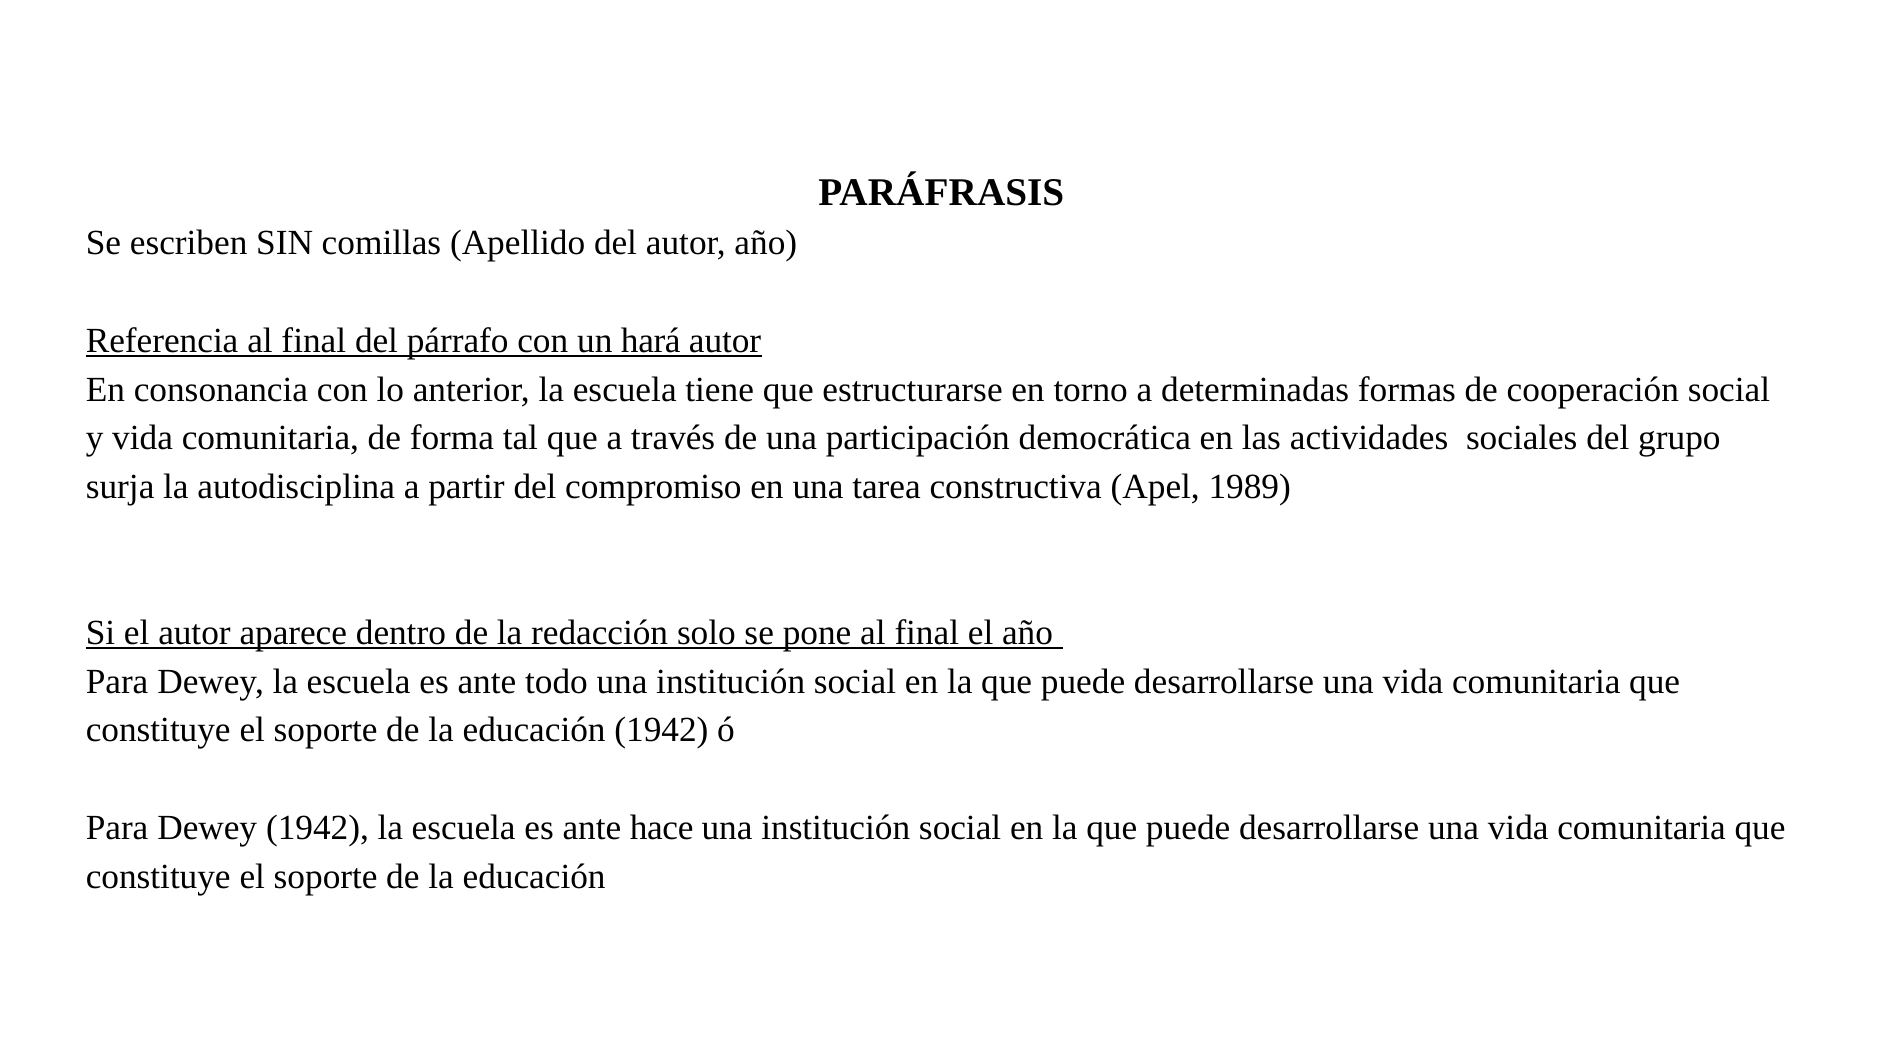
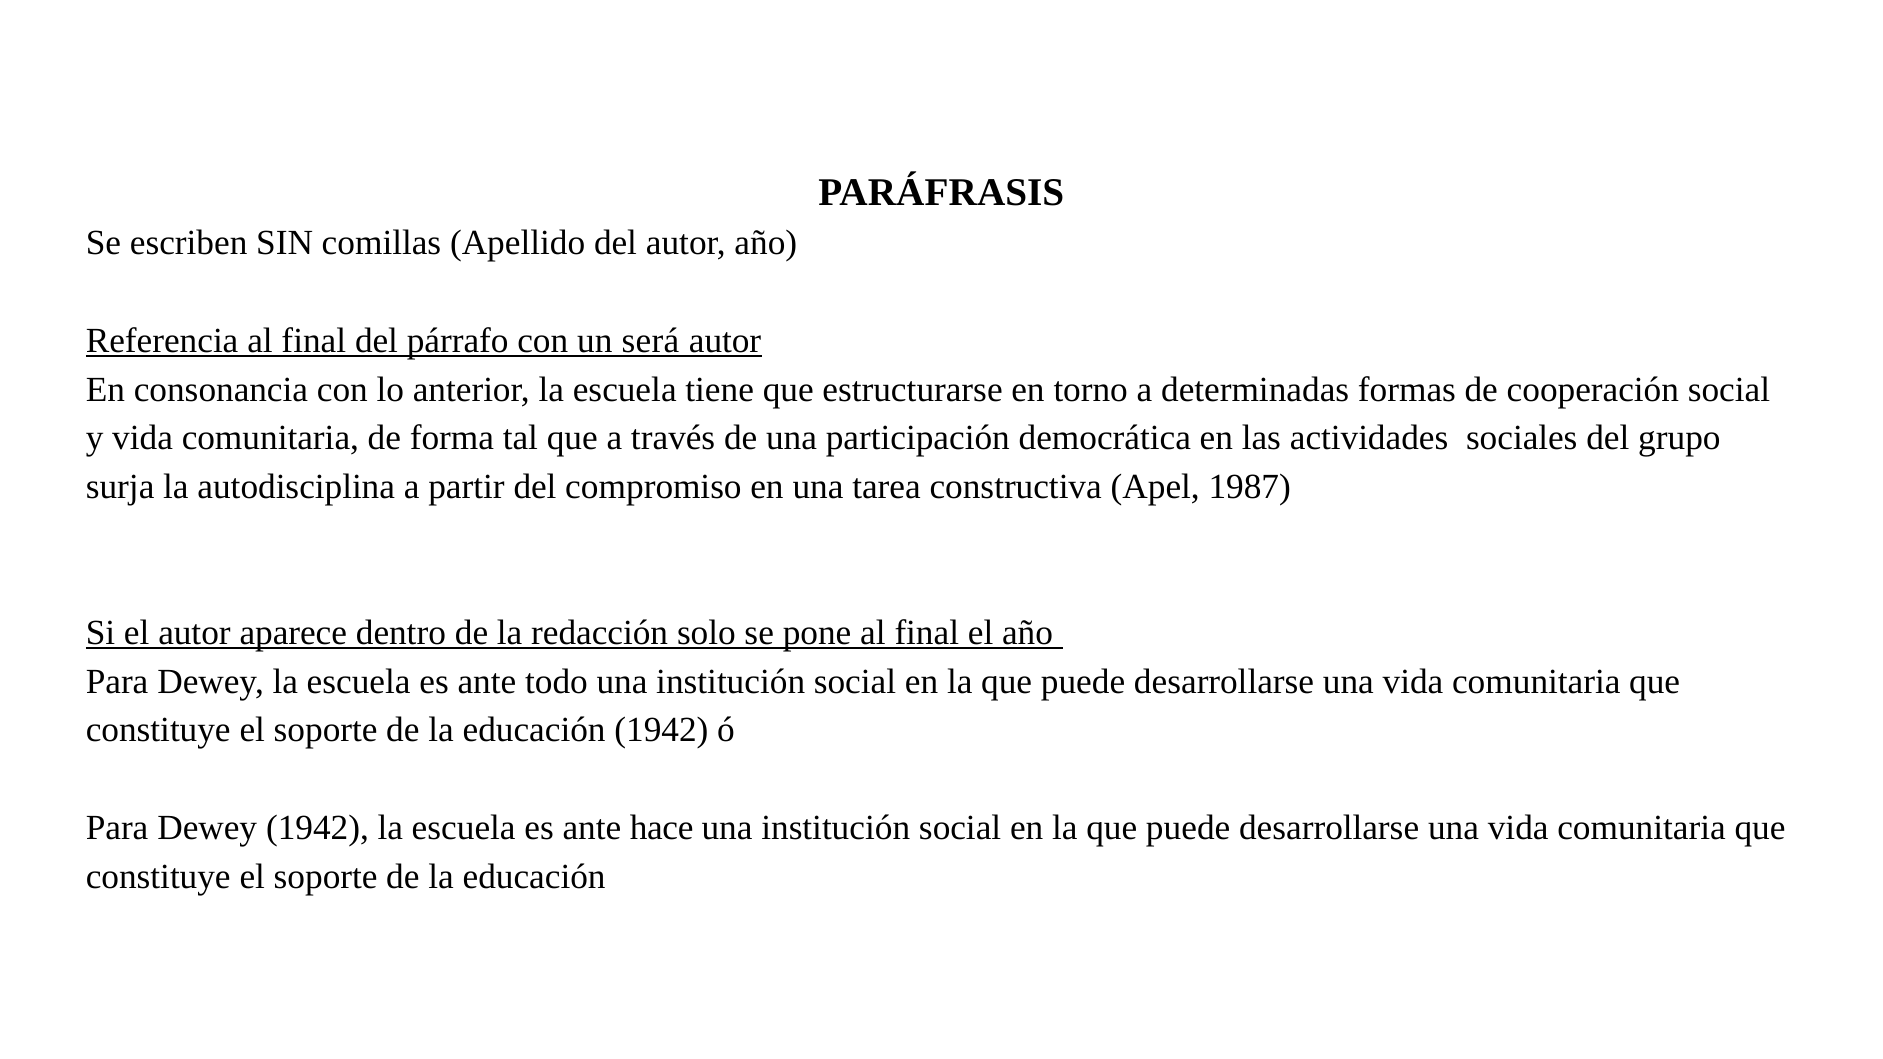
hará: hará -> será
1989: 1989 -> 1987
